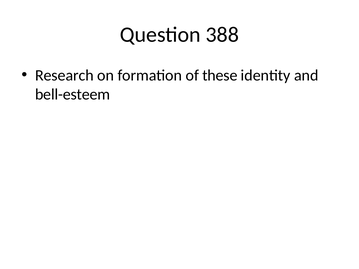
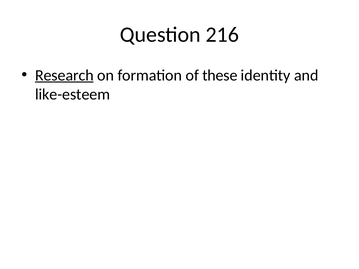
388: 388 -> 216
Research underline: none -> present
bell-esteem: bell-esteem -> like-esteem
